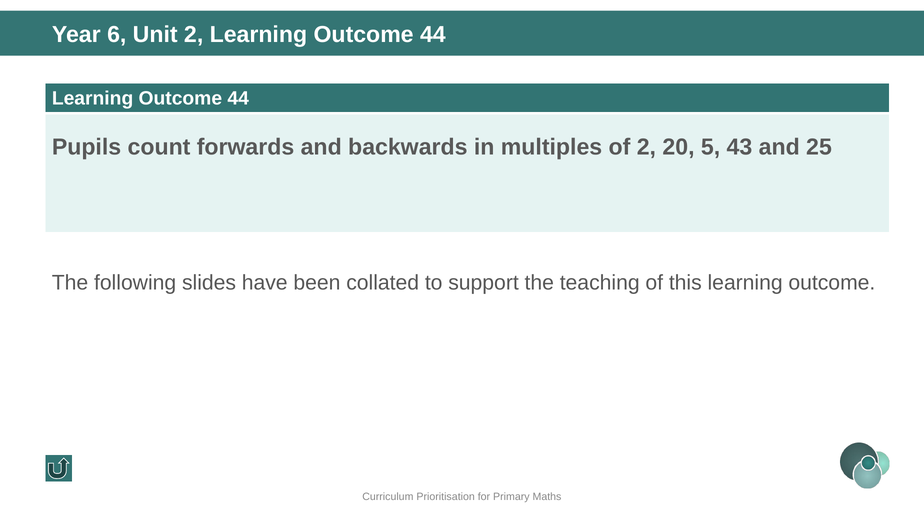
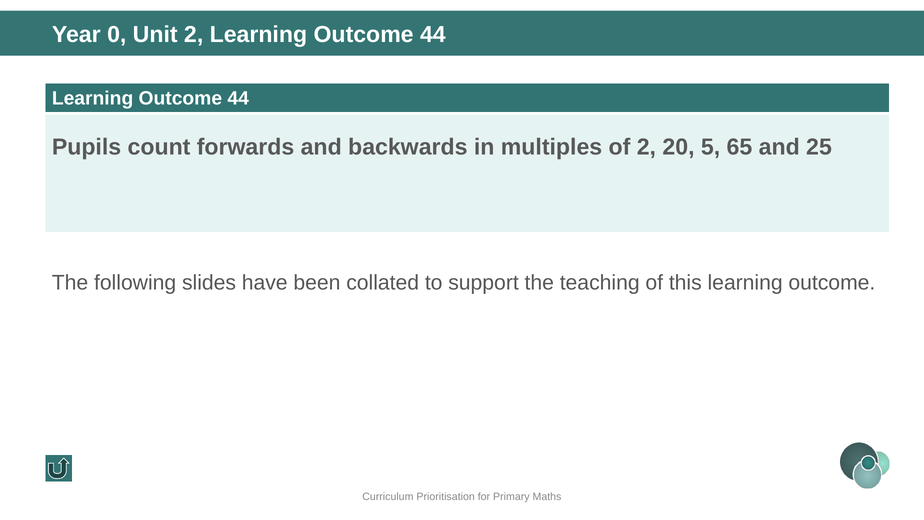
6: 6 -> 0
43: 43 -> 65
